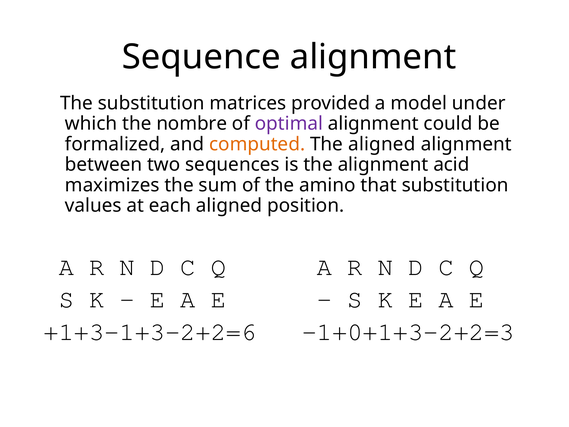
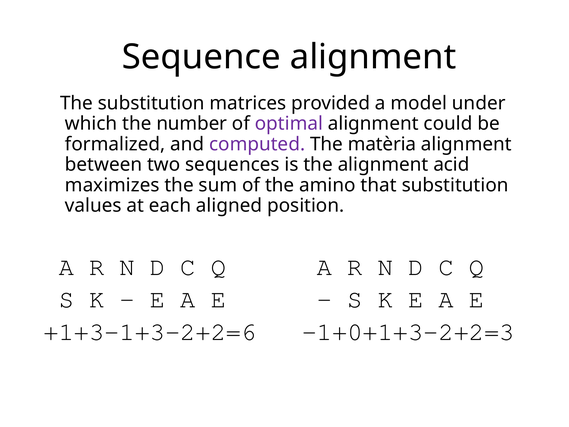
nombre: nombre -> number
computed colour: orange -> purple
The aligned: aligned -> matèria
